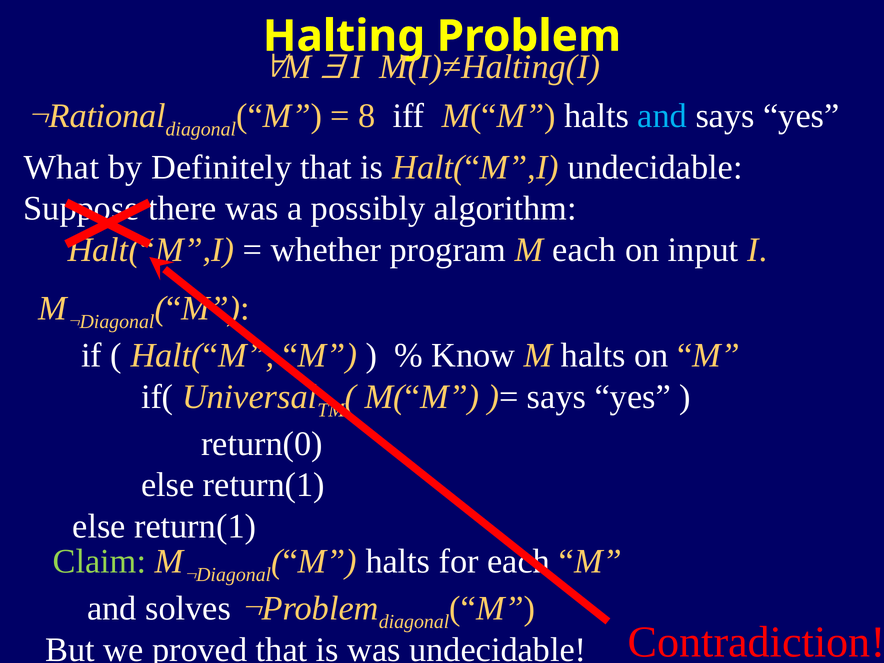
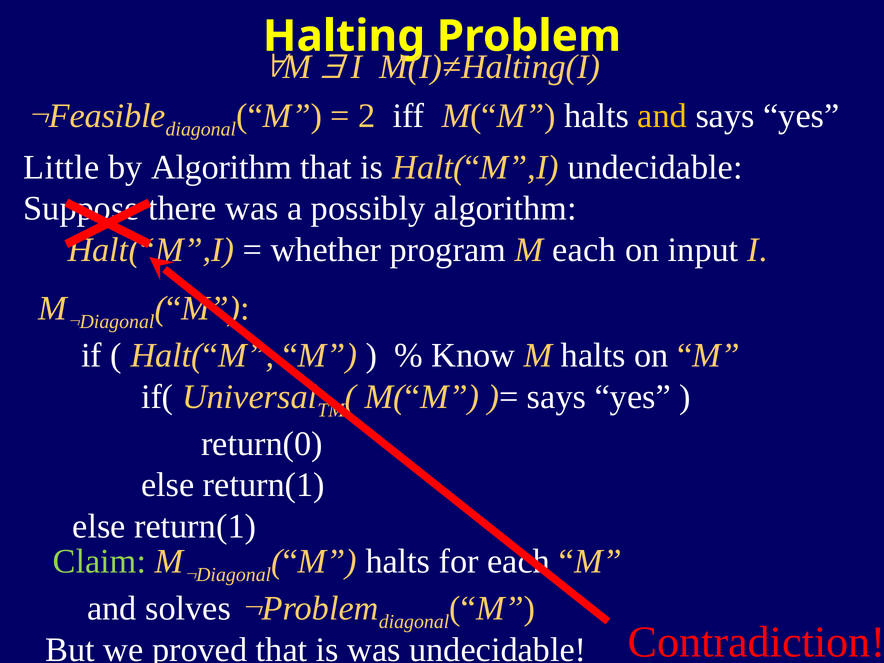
Rational: Rational -> Feasible
8: 8 -> 2
and at (662, 116) colour: light blue -> yellow
What: What -> Little
by Definitely: Definitely -> Algorithm
